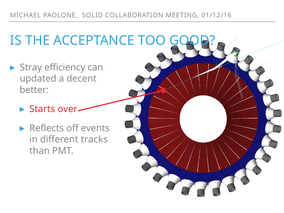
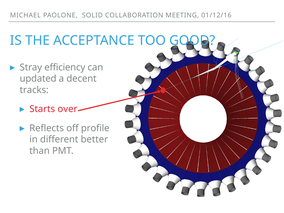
better: better -> tracks
events: events -> profile
tracks: tracks -> better
